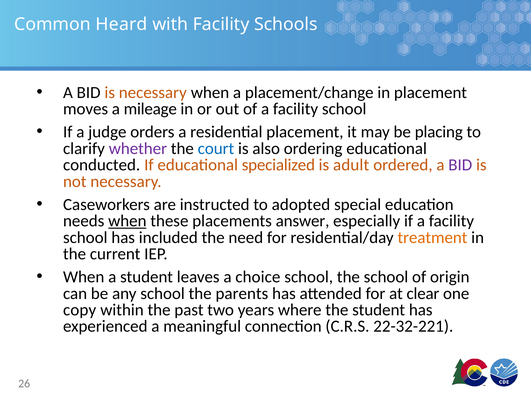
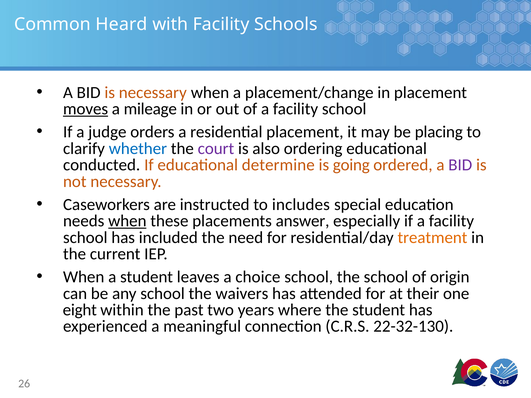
moves underline: none -> present
whether colour: purple -> blue
court colour: blue -> purple
specialized: specialized -> determine
adult: adult -> going
adopted: adopted -> includes
parents: parents -> waivers
clear: clear -> their
copy: copy -> eight
22-32-221: 22-32-221 -> 22-32-130
